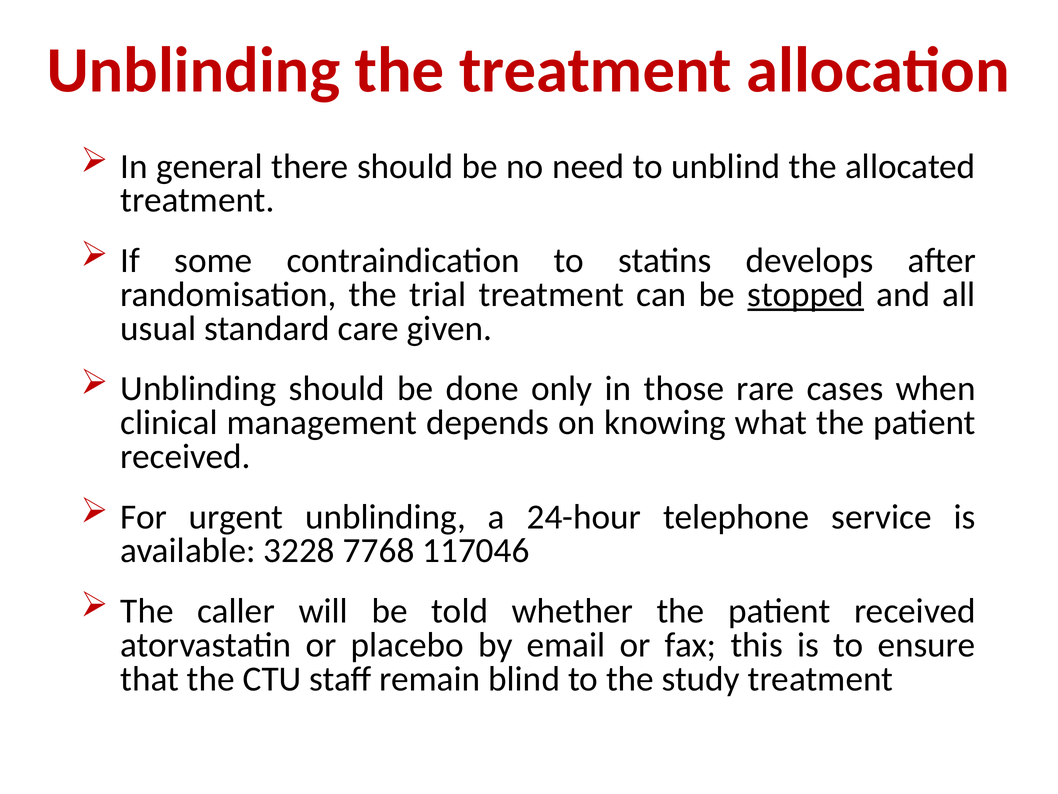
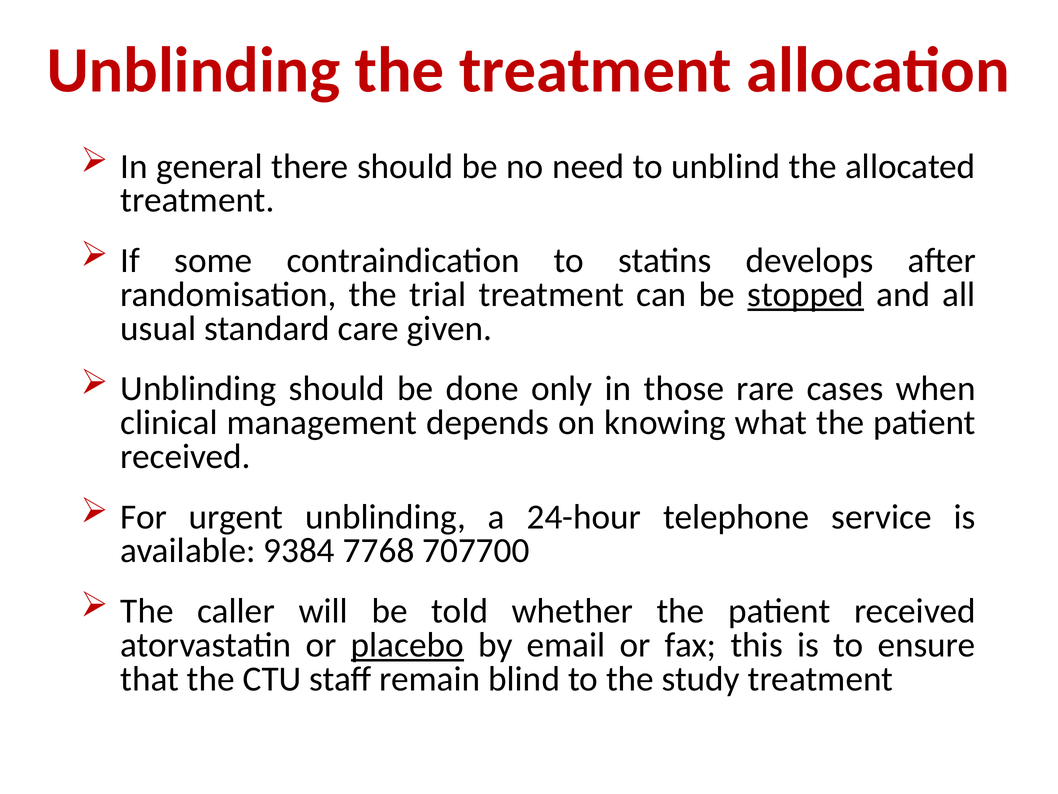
3228: 3228 -> 9384
117046: 117046 -> 707700
placebo underline: none -> present
